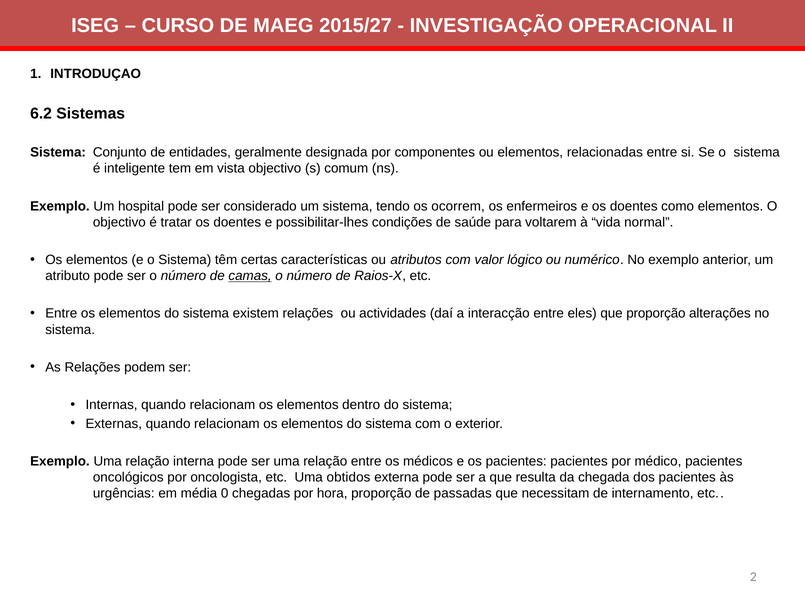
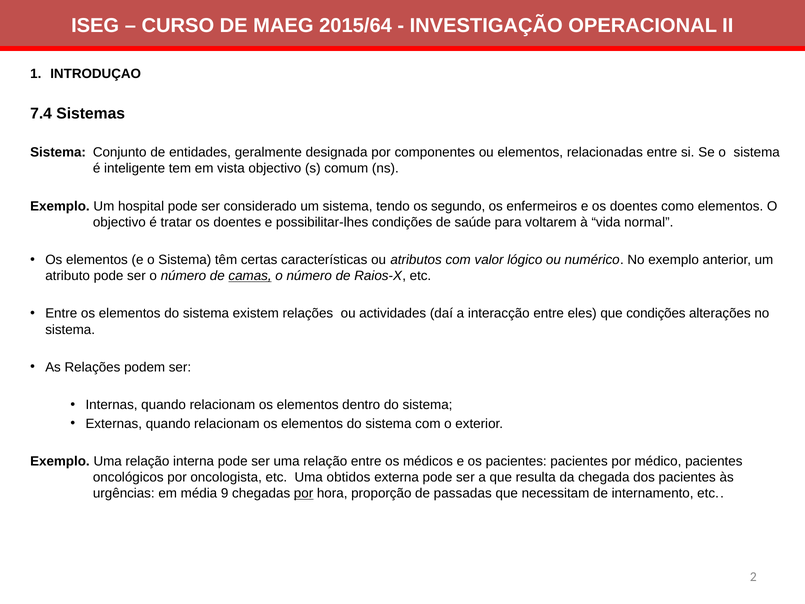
2015/27: 2015/27 -> 2015/64
6.2: 6.2 -> 7.4
ocorrem: ocorrem -> segundo
que proporção: proporção -> condições
0: 0 -> 9
por at (304, 493) underline: none -> present
